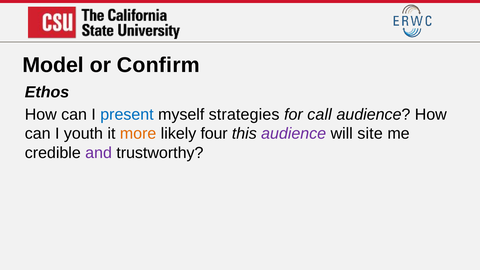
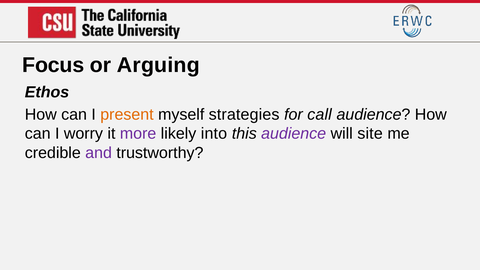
Model: Model -> Focus
Confirm: Confirm -> Arguing
present colour: blue -> orange
youth: youth -> worry
more colour: orange -> purple
four: four -> into
